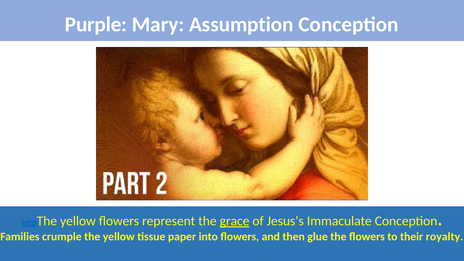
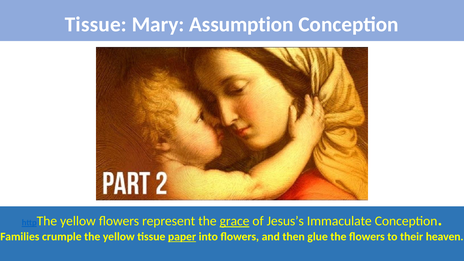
Purple at (96, 25): Purple -> Tissue
paper underline: none -> present
royalty: royalty -> heaven
